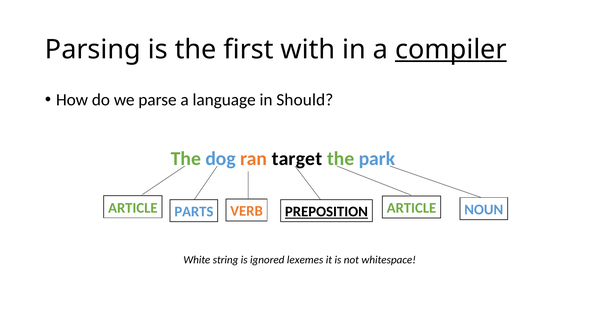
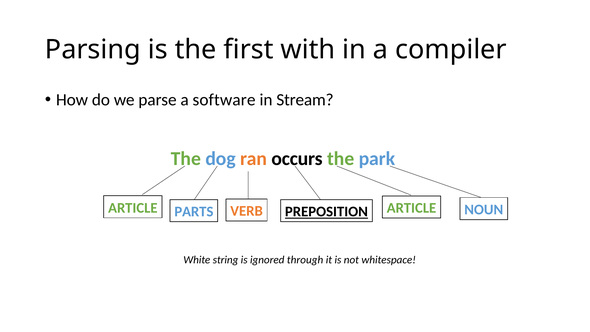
compiler underline: present -> none
language: language -> software
Should: Should -> Stream
target: target -> occurs
lexemes: lexemes -> through
